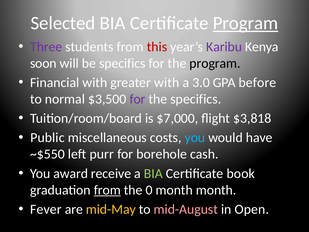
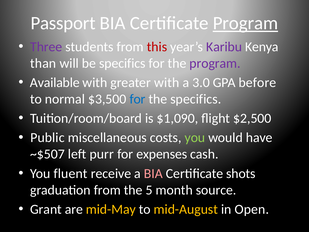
Selected: Selected -> Passport
soon: soon -> than
program at (215, 63) colour: black -> purple
Financial: Financial -> Available
for at (138, 99) colour: purple -> blue
$7,000: $7,000 -> $1,090
$3,818: $3,818 -> $2,500
you at (195, 138) colour: light blue -> light green
~$550: ~$550 -> ~$507
borehole: borehole -> expenses
award: award -> fluent
BIA at (153, 173) colour: light green -> pink
book: book -> shots
from at (107, 190) underline: present -> none
0: 0 -> 5
month month: month -> source
Fever: Fever -> Grant
mid-August colour: pink -> yellow
